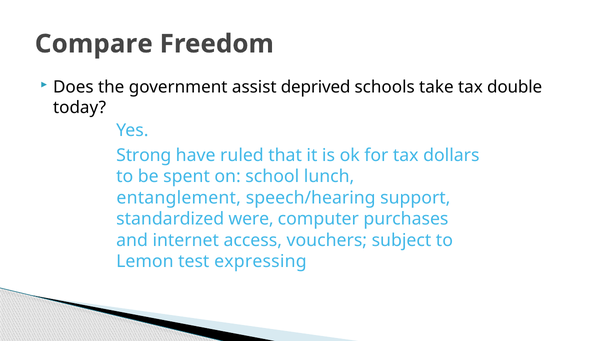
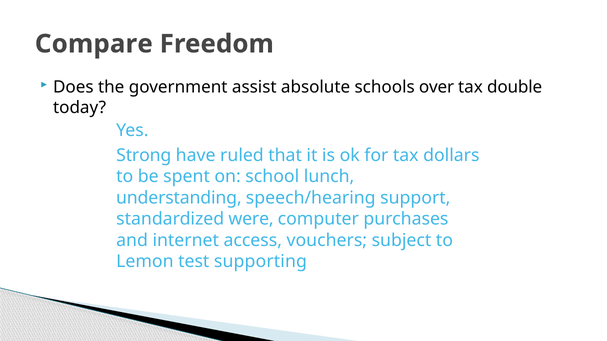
deprived: deprived -> absolute
take: take -> over
entanglement: entanglement -> understanding
expressing: expressing -> supporting
